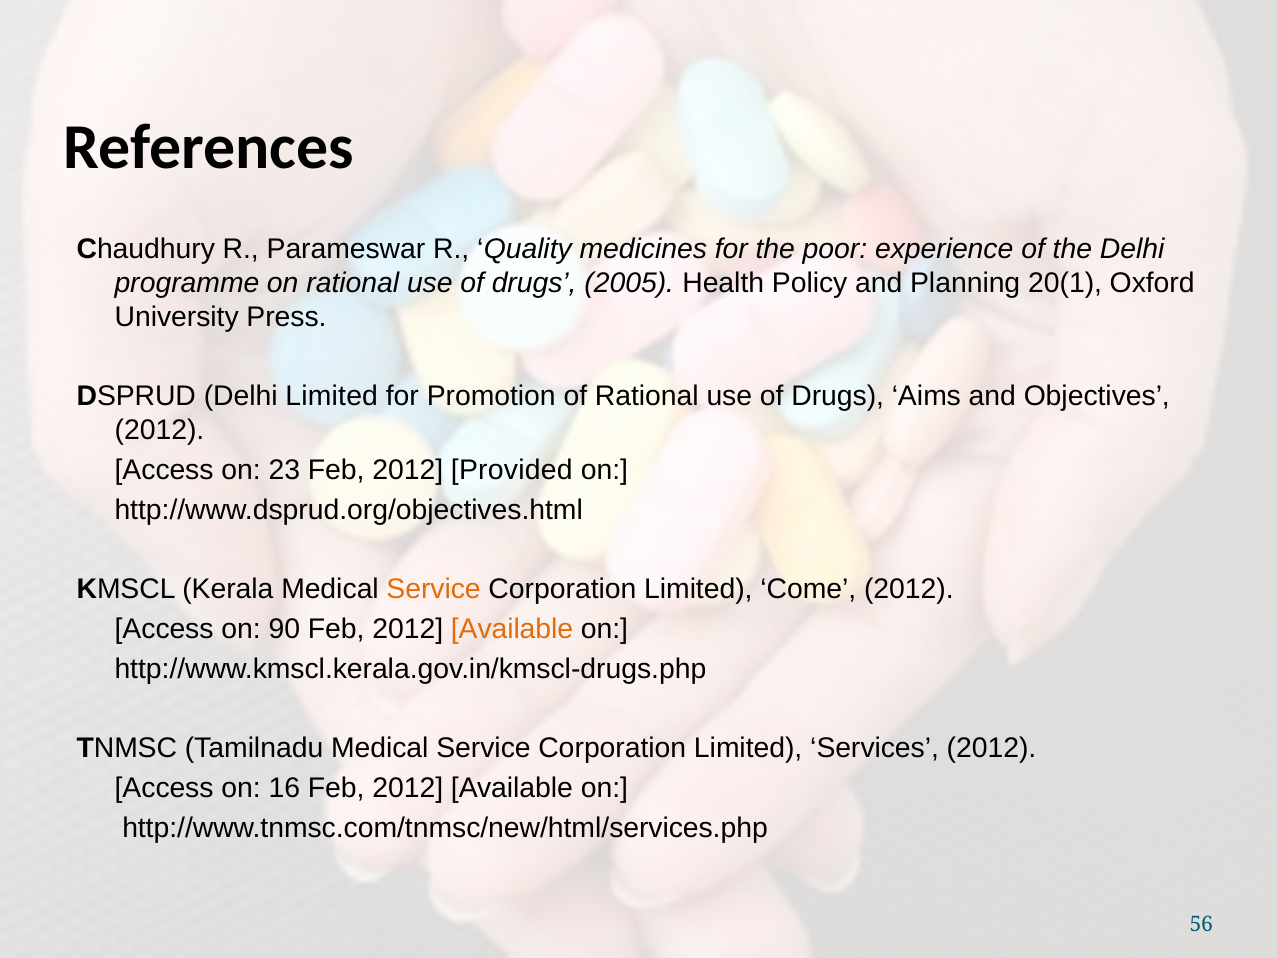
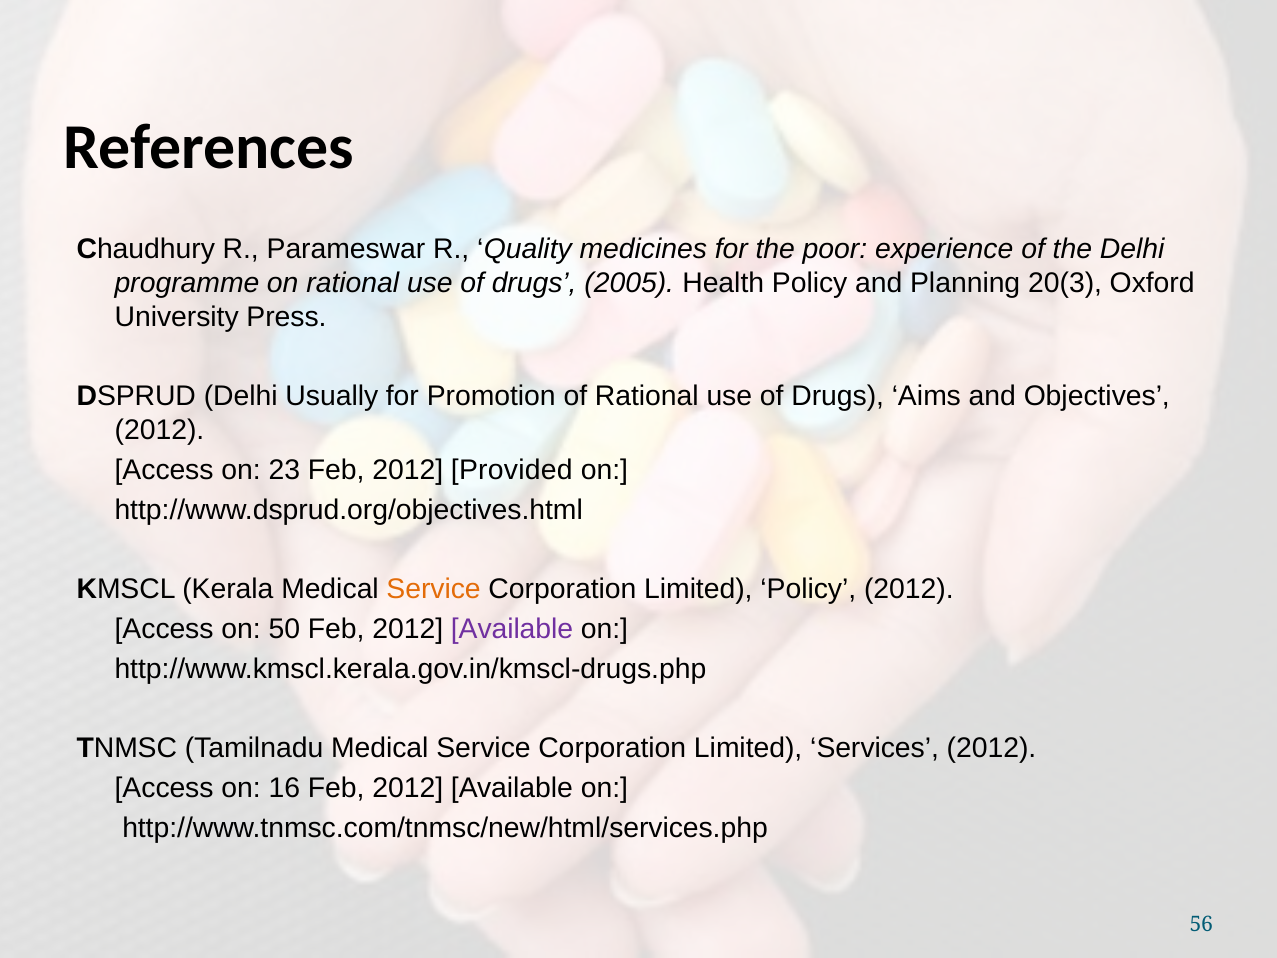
20(1: 20(1 -> 20(3
Delhi Limited: Limited -> Usually
Limited Come: Come -> Policy
90: 90 -> 50
Available at (512, 629) colour: orange -> purple
